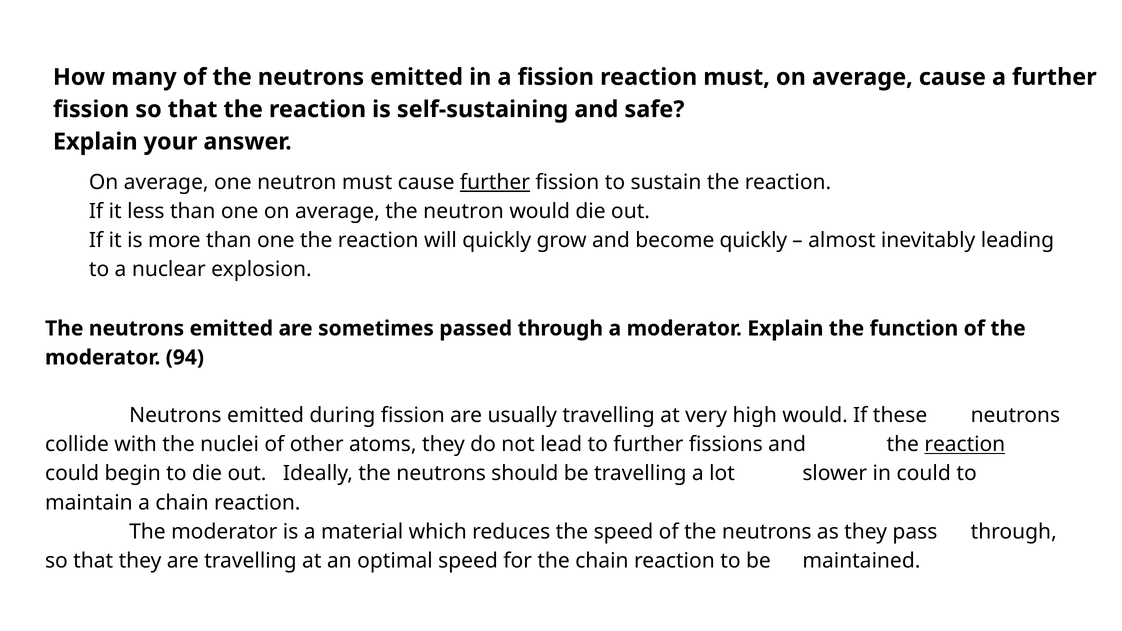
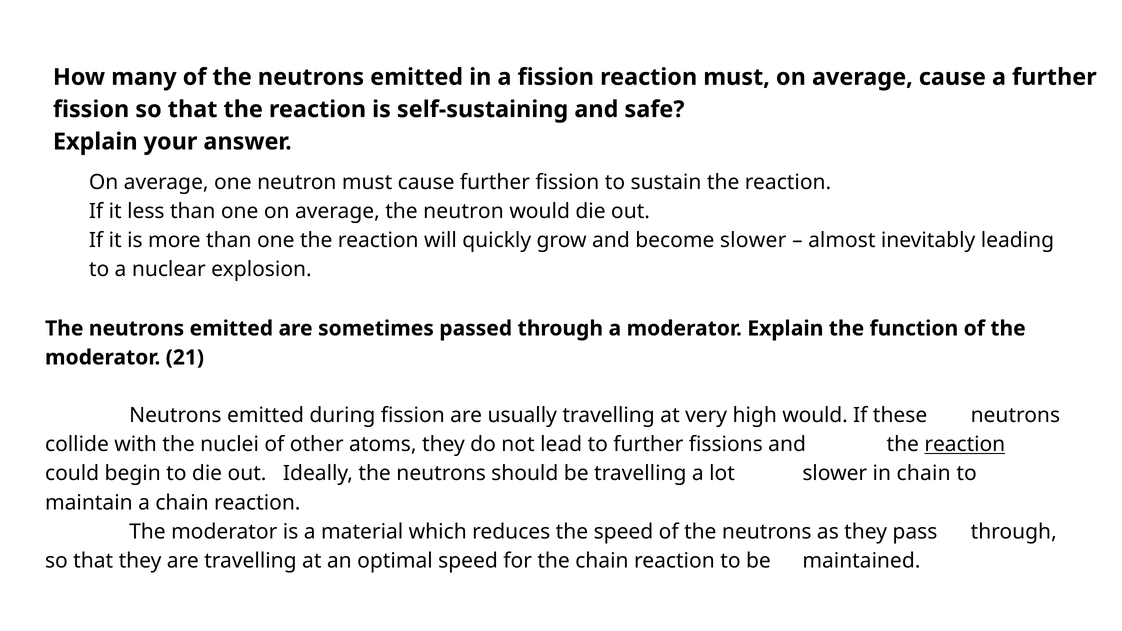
further at (495, 182) underline: present -> none
become quickly: quickly -> slower
94: 94 -> 21
in could: could -> chain
